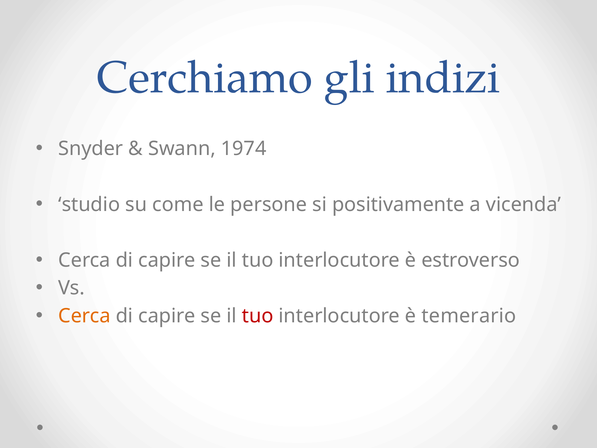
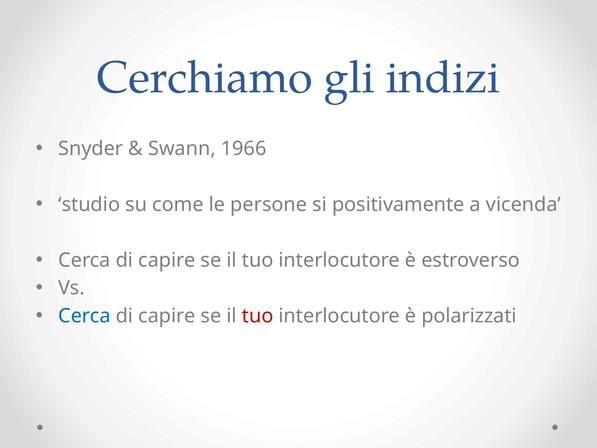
1974: 1974 -> 1966
Cerca at (84, 316) colour: orange -> blue
temerario: temerario -> polarizzati
